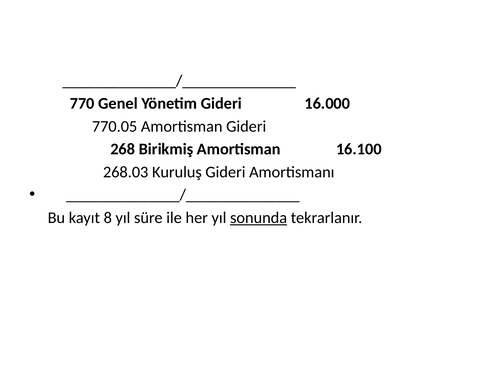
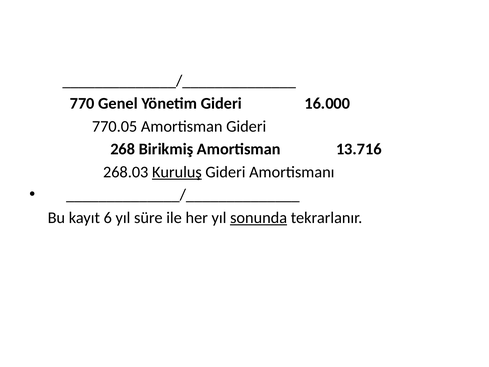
16.100: 16.100 -> 13.716
Kuruluş underline: none -> present
8: 8 -> 6
